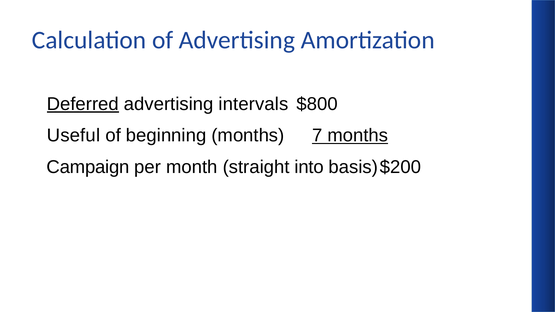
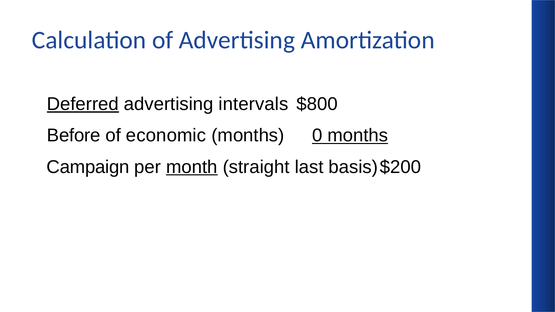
Useful: Useful -> Before
beginning: beginning -> economic
7: 7 -> 0
month underline: none -> present
into: into -> last
